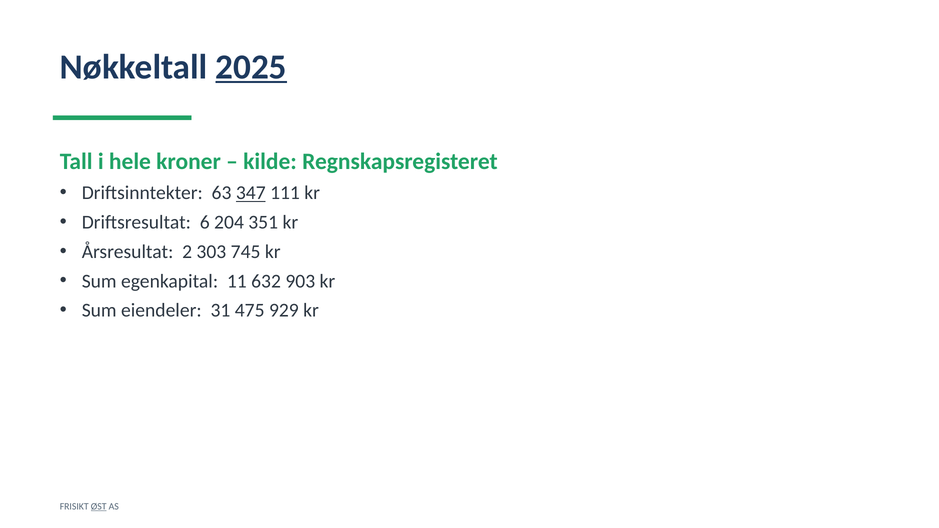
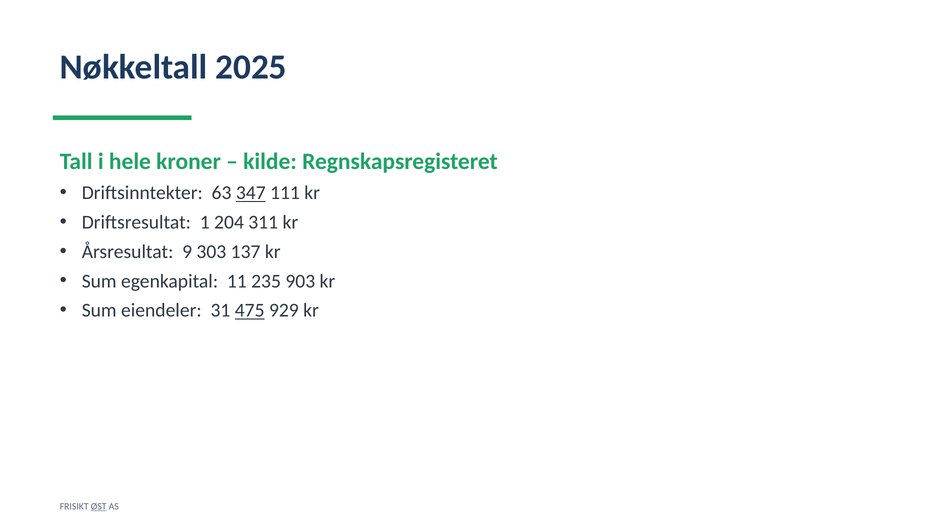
2025 underline: present -> none
6: 6 -> 1
351: 351 -> 311
2: 2 -> 9
745: 745 -> 137
632: 632 -> 235
475 underline: none -> present
